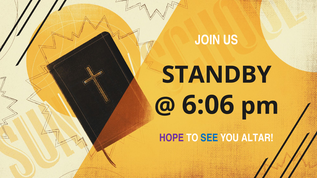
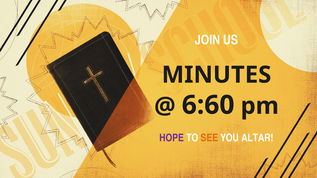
STANDBY: STANDBY -> MINUTES
6:06: 6:06 -> 6:60
SEE colour: blue -> orange
